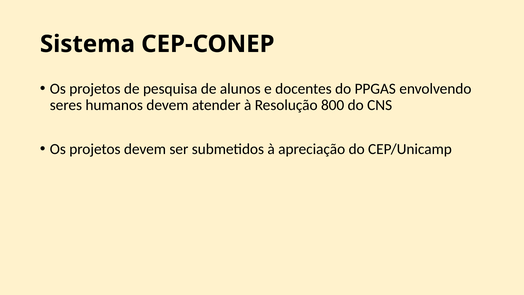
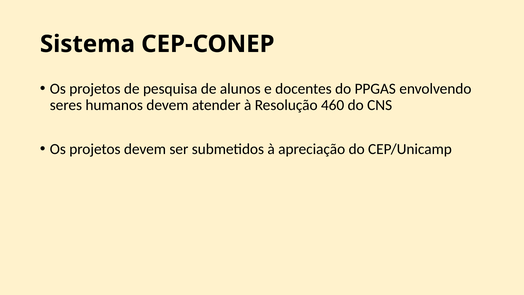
800: 800 -> 460
